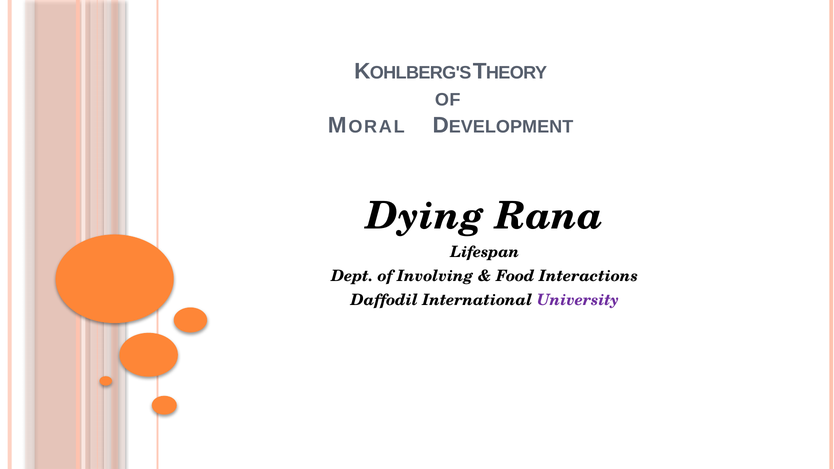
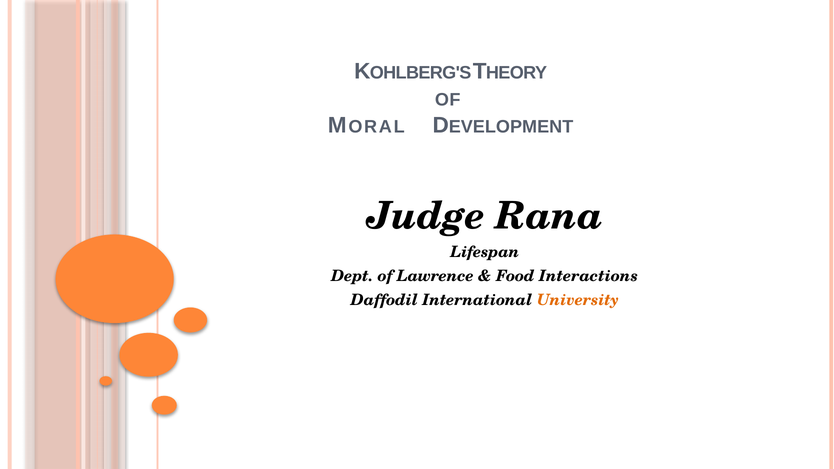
Dying: Dying -> Judge
Involving: Involving -> Lawrence
University colour: purple -> orange
